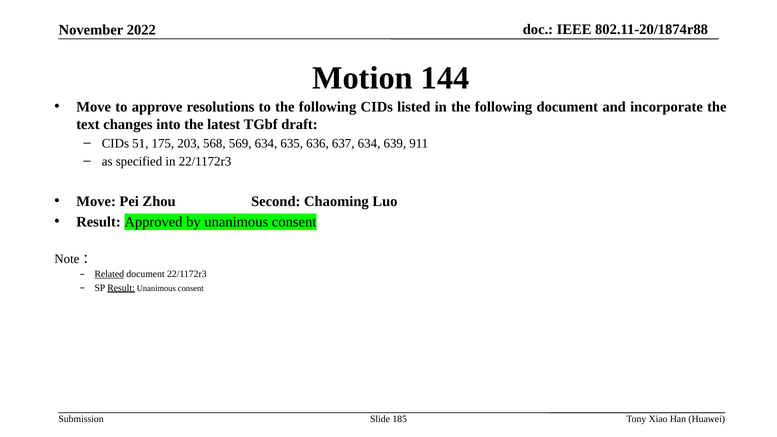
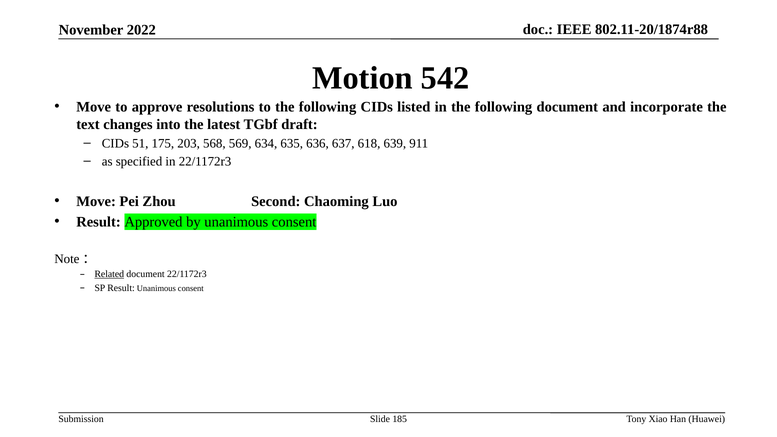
144: 144 -> 542
637 634: 634 -> 618
Result at (121, 288) underline: present -> none
